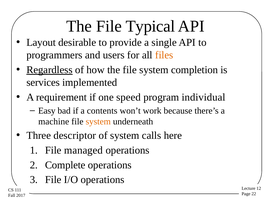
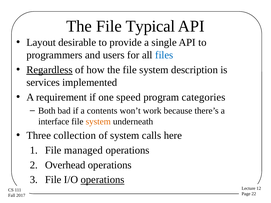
files colour: orange -> blue
completion: completion -> description
individual: individual -> categories
Easy: Easy -> Both
machine: machine -> interface
descriptor: descriptor -> collection
Complete: Complete -> Overhead
operations at (103, 180) underline: none -> present
